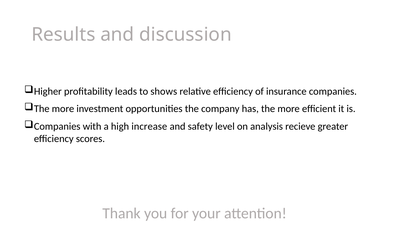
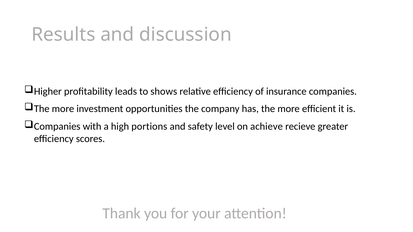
increase: increase -> portions
analysis: analysis -> achieve
